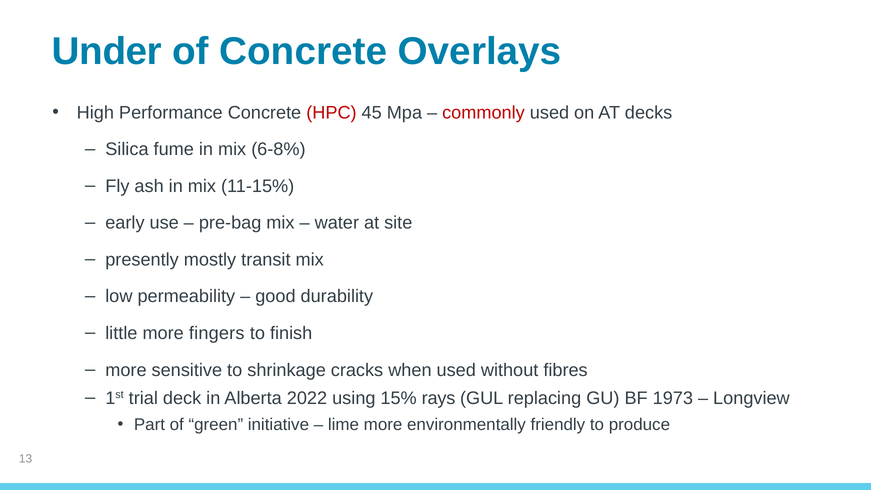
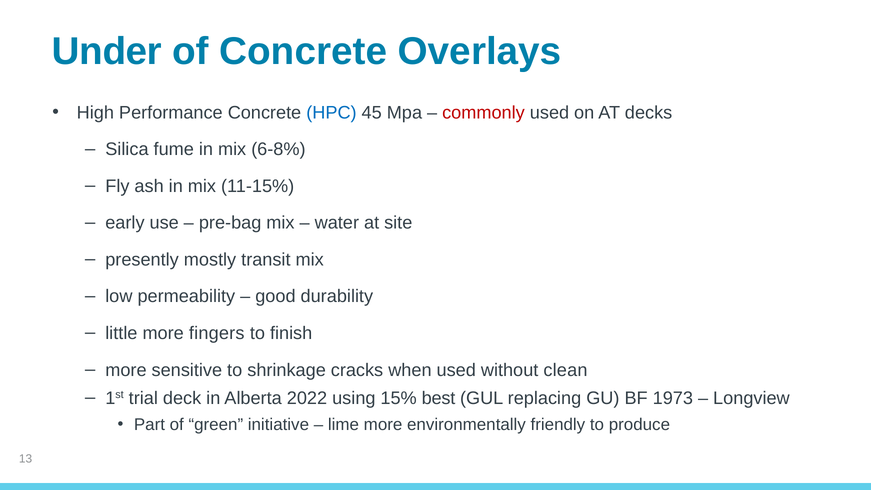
HPC colour: red -> blue
fibres: fibres -> clean
rays: rays -> best
